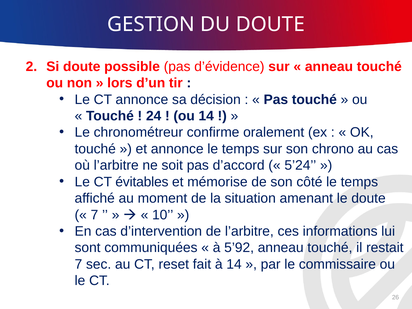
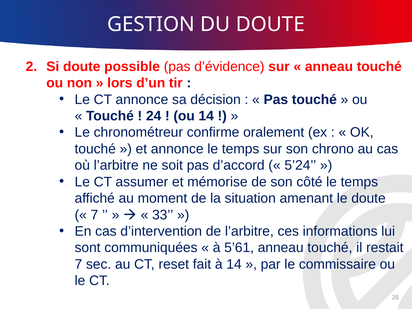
évitables: évitables -> assumer
10: 10 -> 33
5’92: 5’92 -> 5’61
